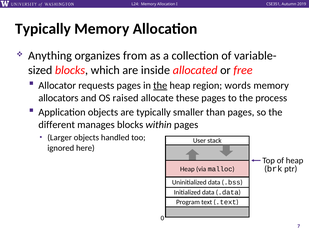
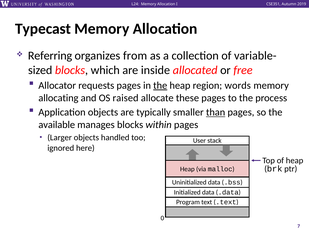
Typically at (43, 29): Typically -> Typecast
Anything: Anything -> Referring
allocators: allocators -> allocating
than underline: none -> present
different: different -> available
